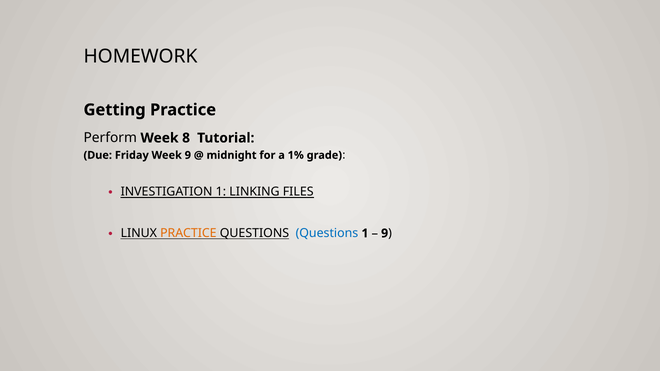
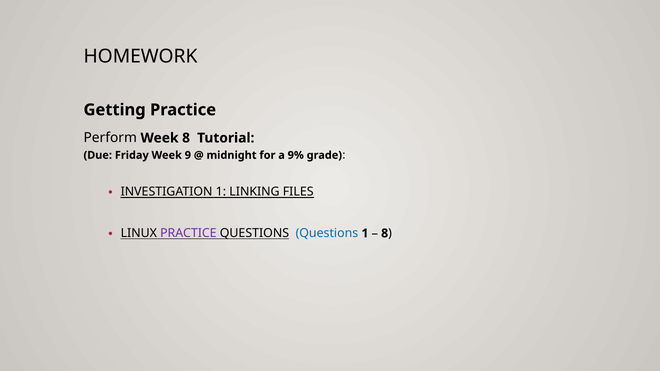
1%: 1% -> 9%
PRACTICE at (188, 233) colour: orange -> purple
9 at (385, 233): 9 -> 8
